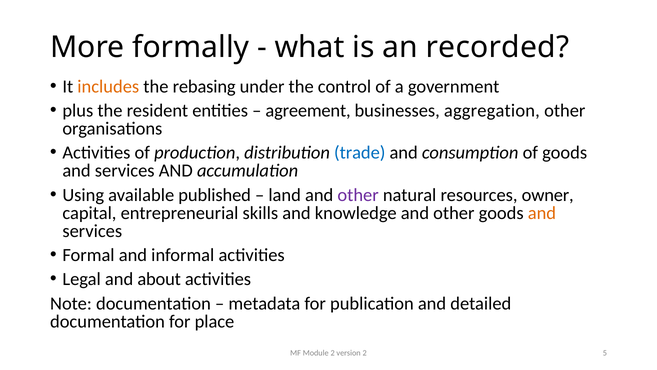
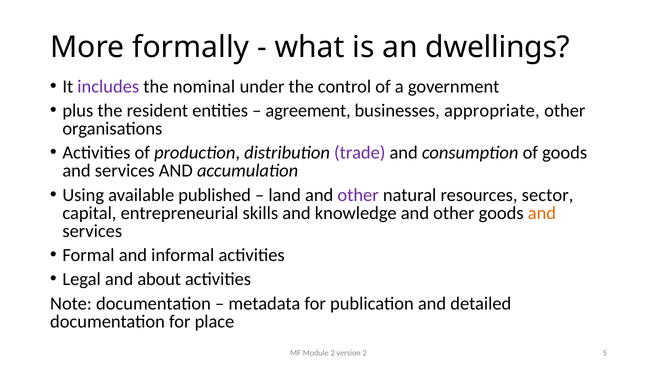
recorded: recorded -> dwellings
includes colour: orange -> purple
rebasing: rebasing -> nominal
aggregation: aggregation -> appropriate
trade colour: blue -> purple
owner: owner -> sector
